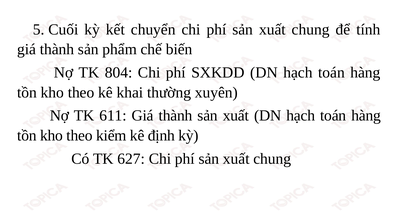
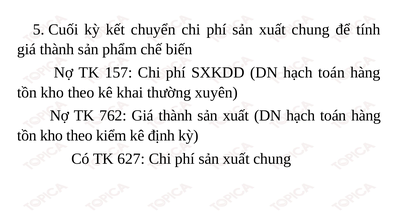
804: 804 -> 157
611: 611 -> 762
